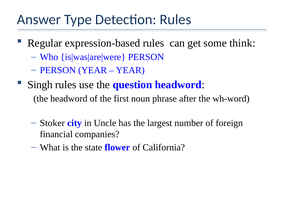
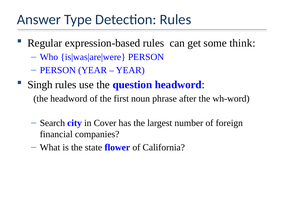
Stoker: Stoker -> Search
Uncle: Uncle -> Cover
